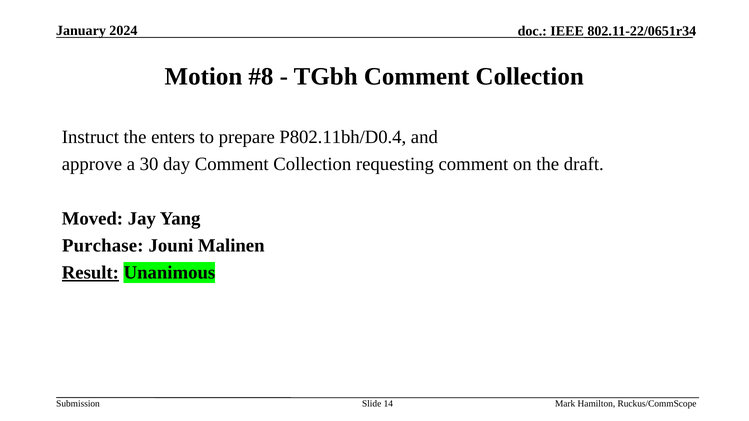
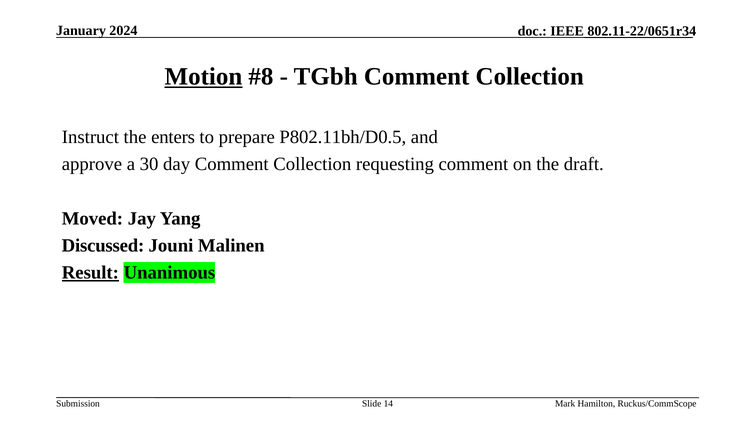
Motion underline: none -> present
P802.11bh/D0.4: P802.11bh/D0.4 -> P802.11bh/D0.5
Purchase: Purchase -> Discussed
